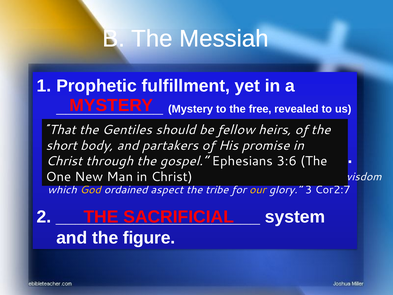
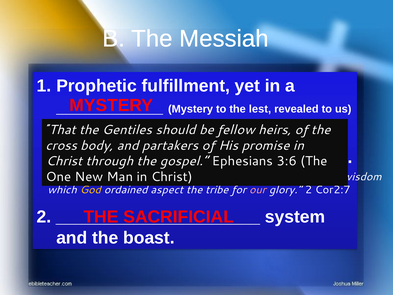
free: free -> lest
short: short -> cross
our colour: yellow -> pink
glory 3: 3 -> 2
figure: figure -> boast
